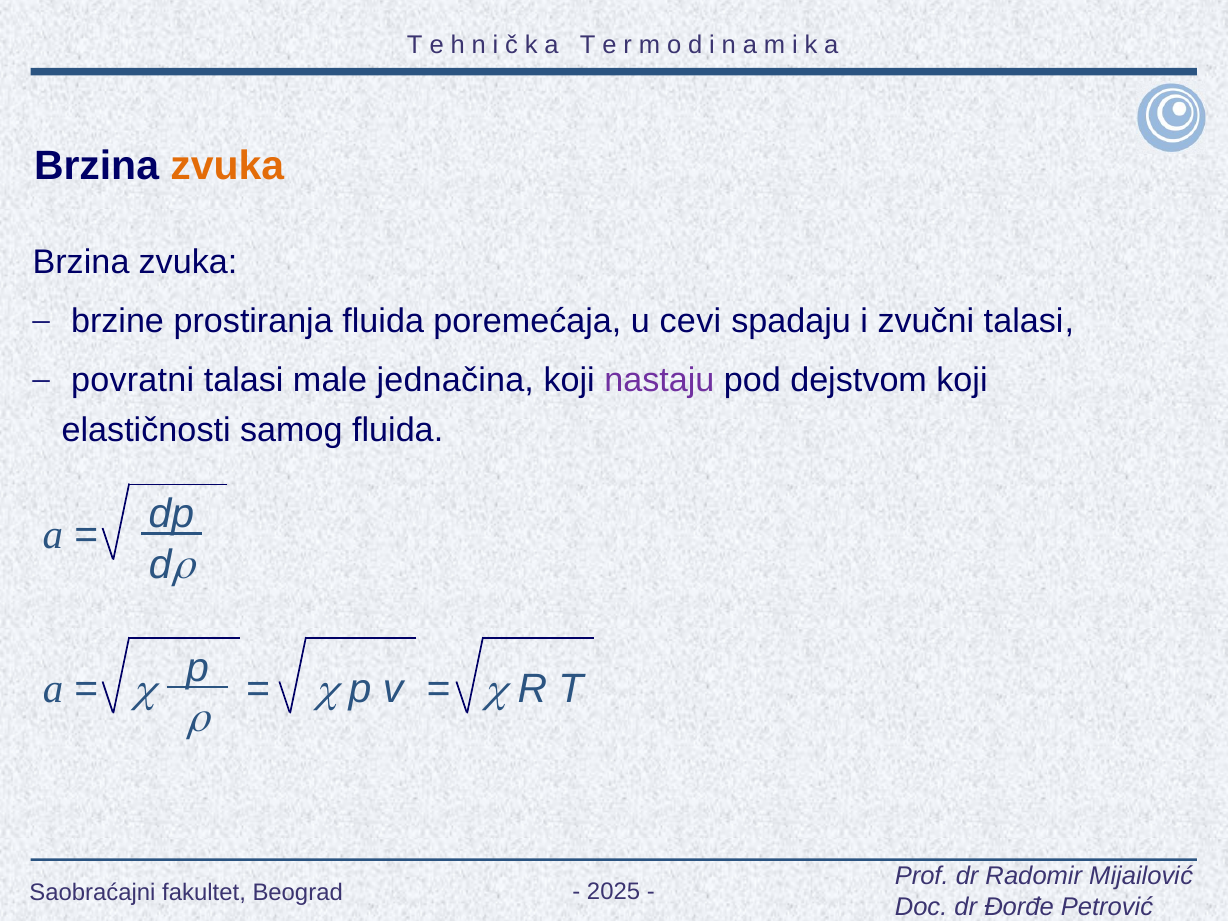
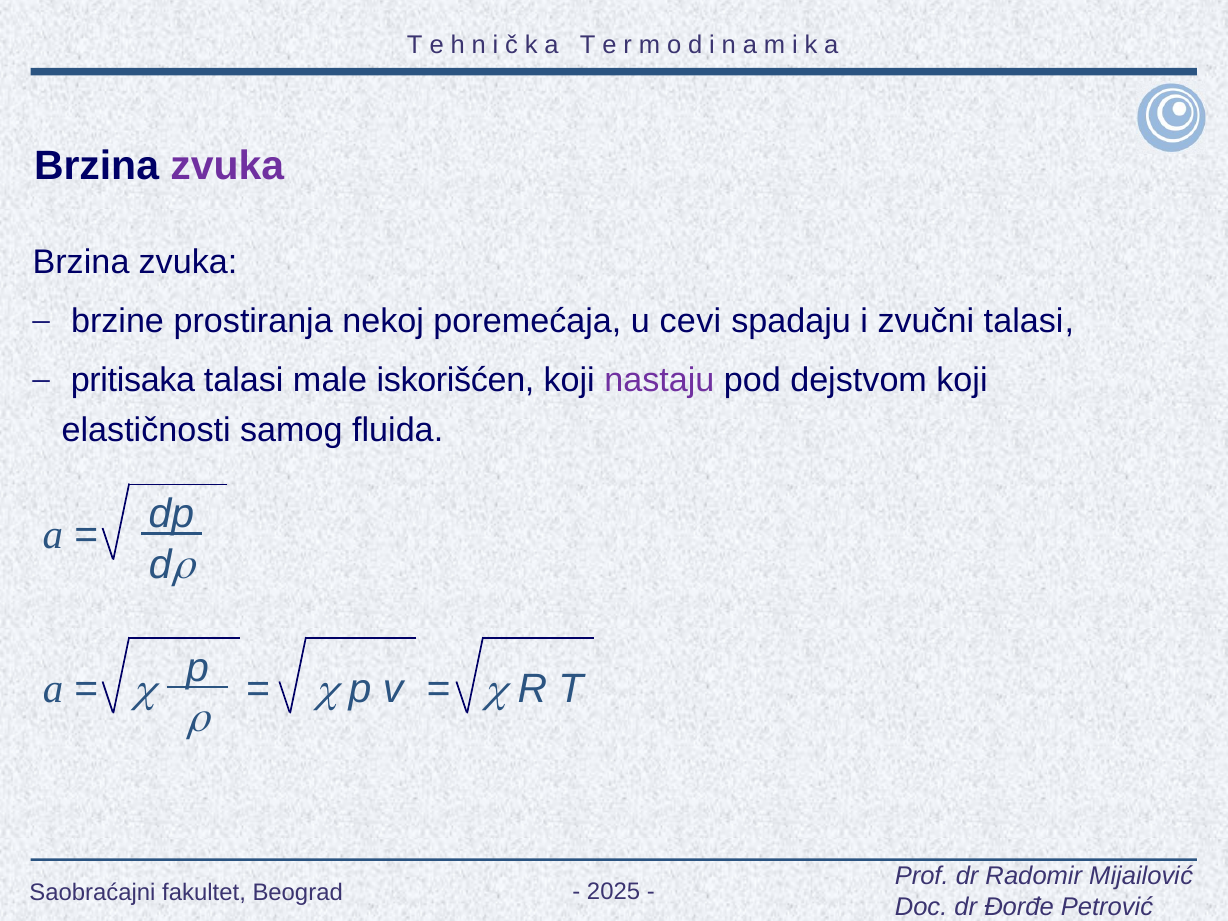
zvuka at (227, 166) colour: orange -> purple
prostiranja fluida: fluida -> nekoj
povratni: povratni -> pritisaka
jednačina: jednačina -> iskorišćen
